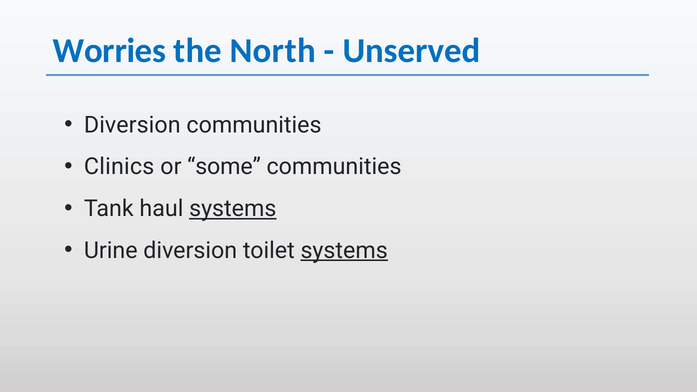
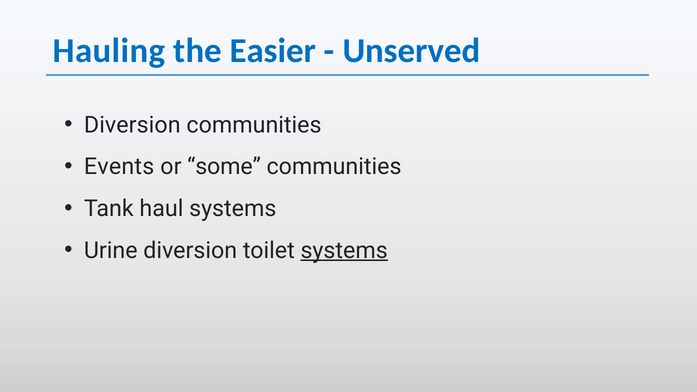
Worries: Worries -> Hauling
North: North -> Easier
Clinics: Clinics -> Events
systems at (233, 209) underline: present -> none
